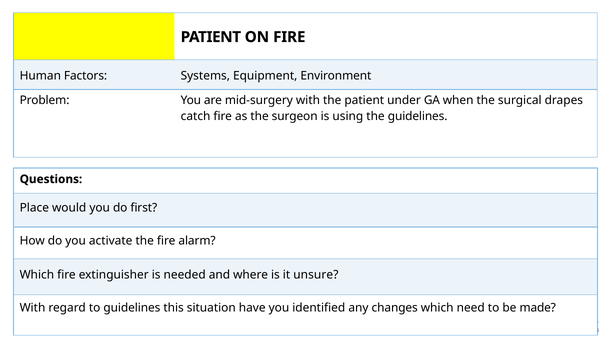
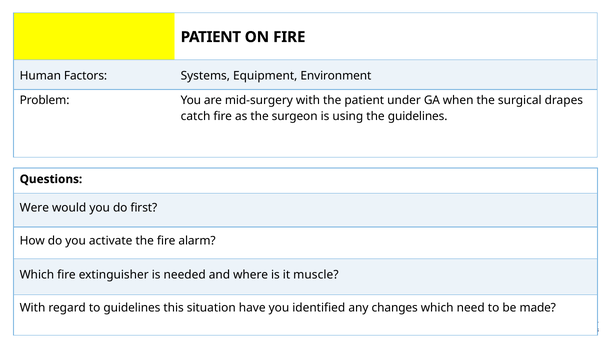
Place: Place -> Were
unsure: unsure -> muscle
